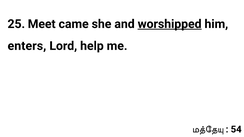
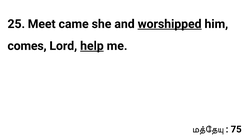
enters: enters -> comes
help underline: none -> present
54: 54 -> 75
